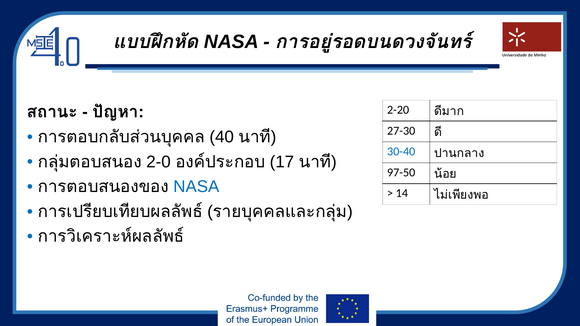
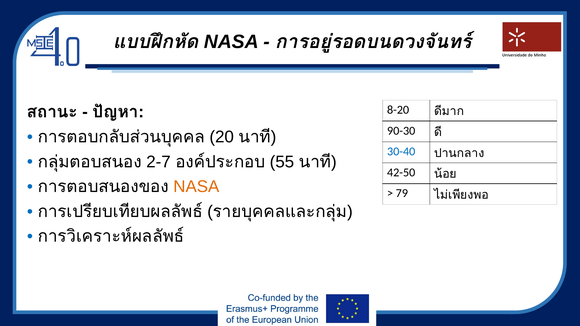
2-20: 2-20 -> 8-20
27-30: 27-30 -> 90-30
40: 40 -> 20
2-0: 2-0 -> 2-7
17: 17 -> 55
97-50: 97-50 -> 42-50
NASA at (196, 187) colour: blue -> orange
14: 14 -> 79
